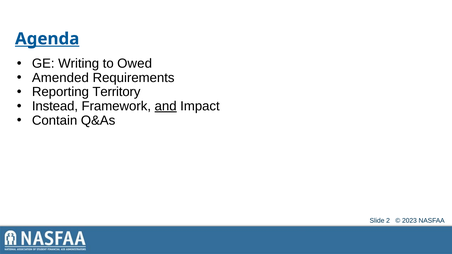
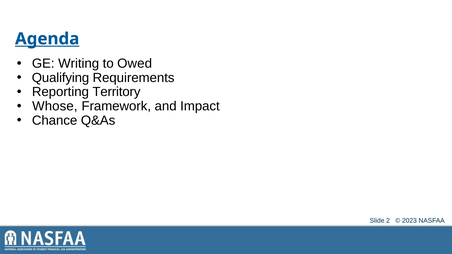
Amended: Amended -> Qualifying
Instead: Instead -> Whose
and underline: present -> none
Contain: Contain -> Chance
